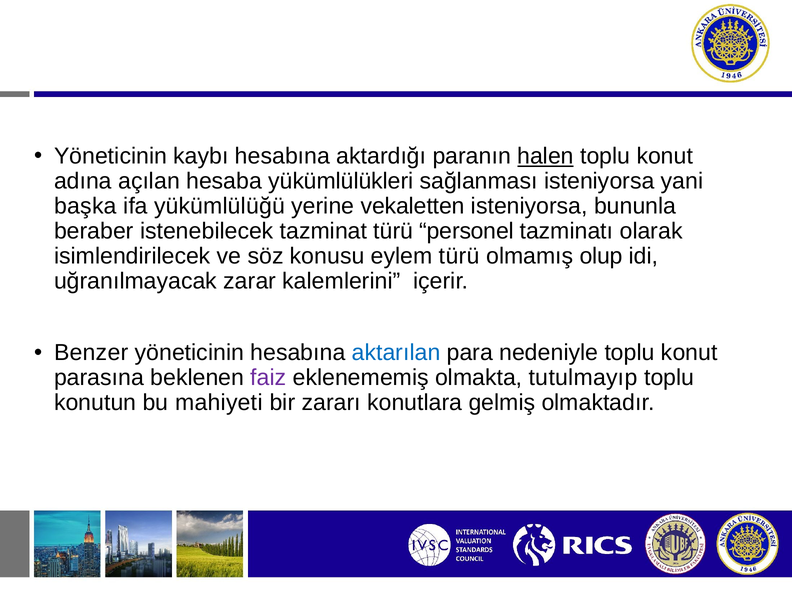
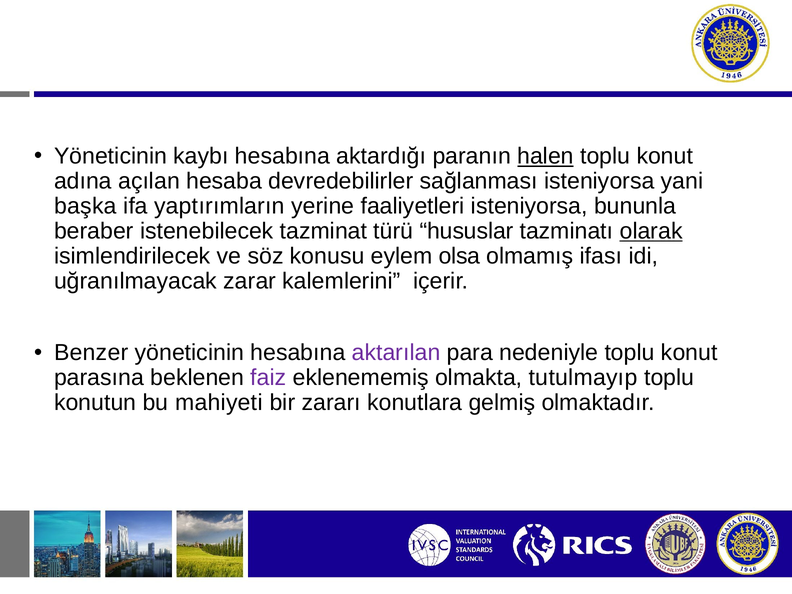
yükümlülükleri: yükümlülükleri -> devredebilirler
yükümlülüğü: yükümlülüğü -> yaptırımların
vekaletten: vekaletten -> faaliyetleri
personel: personel -> hususlar
olarak underline: none -> present
eylem türü: türü -> olsa
olup: olup -> ifası
aktarılan colour: blue -> purple
